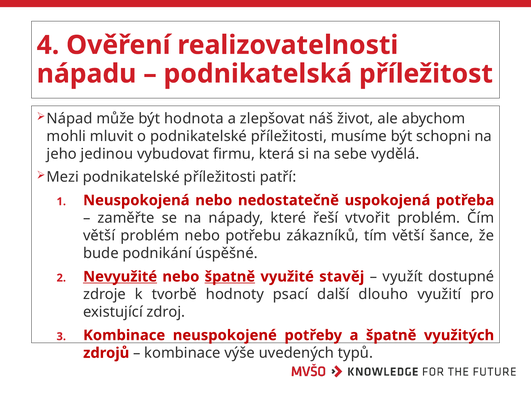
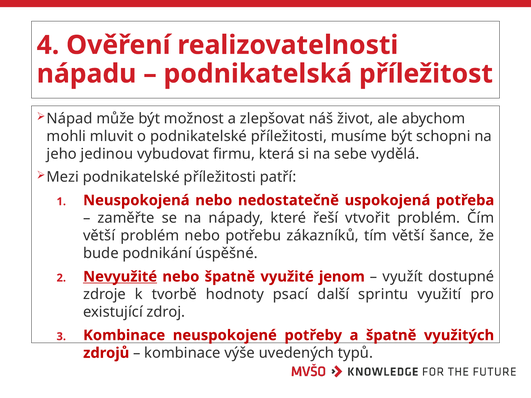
hodnota: hodnota -> možnost
špatně at (230, 277) underline: present -> none
stavěj: stavěj -> jenom
dlouho: dlouho -> sprintu
